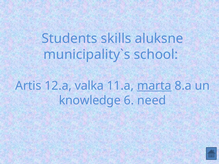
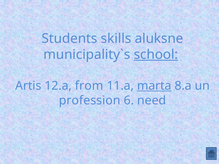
school underline: none -> present
valka: valka -> from
knowledge: knowledge -> profession
